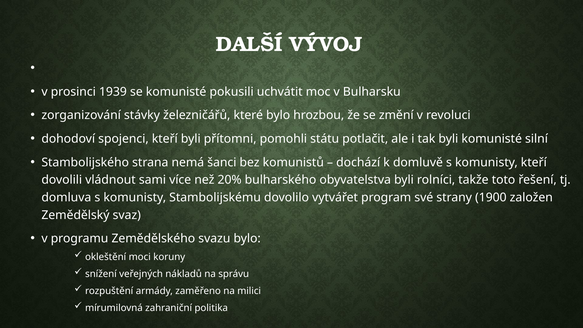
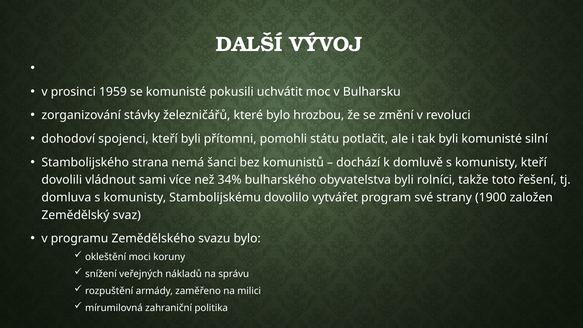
1939: 1939 -> 1959
20%: 20% -> 34%
